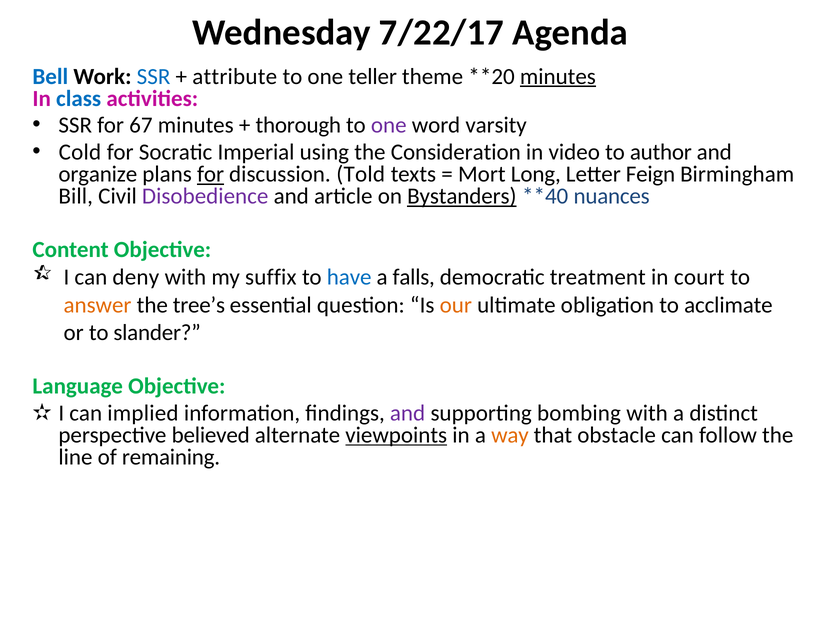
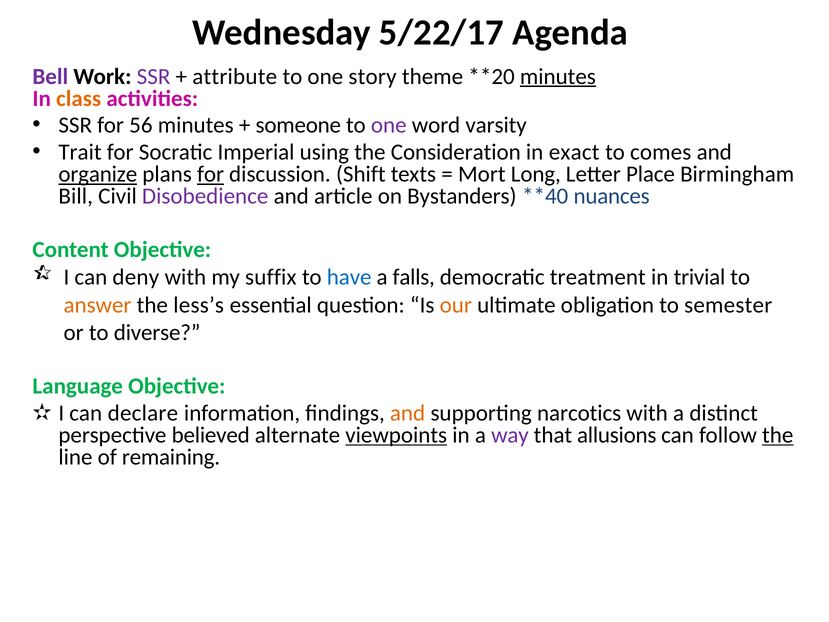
7/22/17: 7/22/17 -> 5/22/17
Bell colour: blue -> purple
SSR at (154, 76) colour: blue -> purple
teller: teller -> story
class colour: blue -> orange
67: 67 -> 56
thorough: thorough -> someone
Cold: Cold -> Trait
video: video -> exact
author: author -> comes
organize underline: none -> present
Told: Told -> Shift
Feign: Feign -> Place
Bystanders underline: present -> none
court: court -> trivial
tree’s: tree’s -> less’s
acclimate: acclimate -> semester
slander: slander -> diverse
implied: implied -> declare
and at (408, 413) colour: purple -> orange
bombing: bombing -> narcotics
way colour: orange -> purple
obstacle: obstacle -> allusions
the at (778, 435) underline: none -> present
